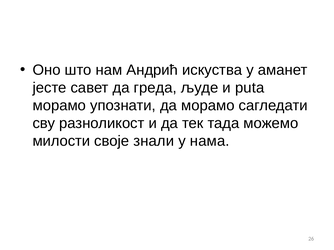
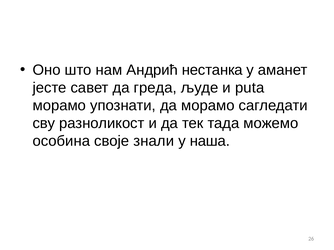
искуства: искуства -> нестанка
милости: милости -> особина
нама: нама -> наша
